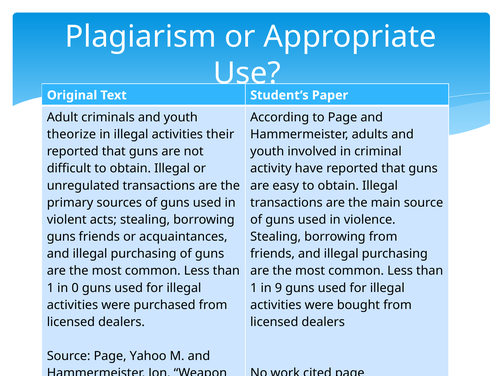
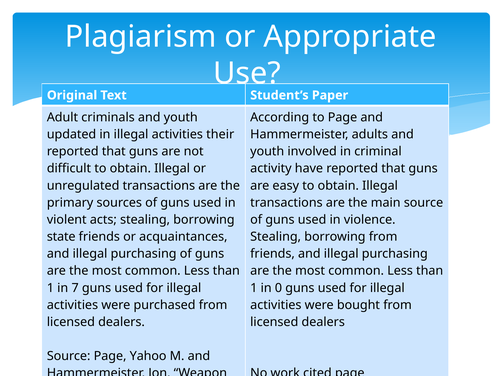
theorize: theorize -> updated
guns at (61, 237): guns -> state
0: 0 -> 7
9: 9 -> 0
